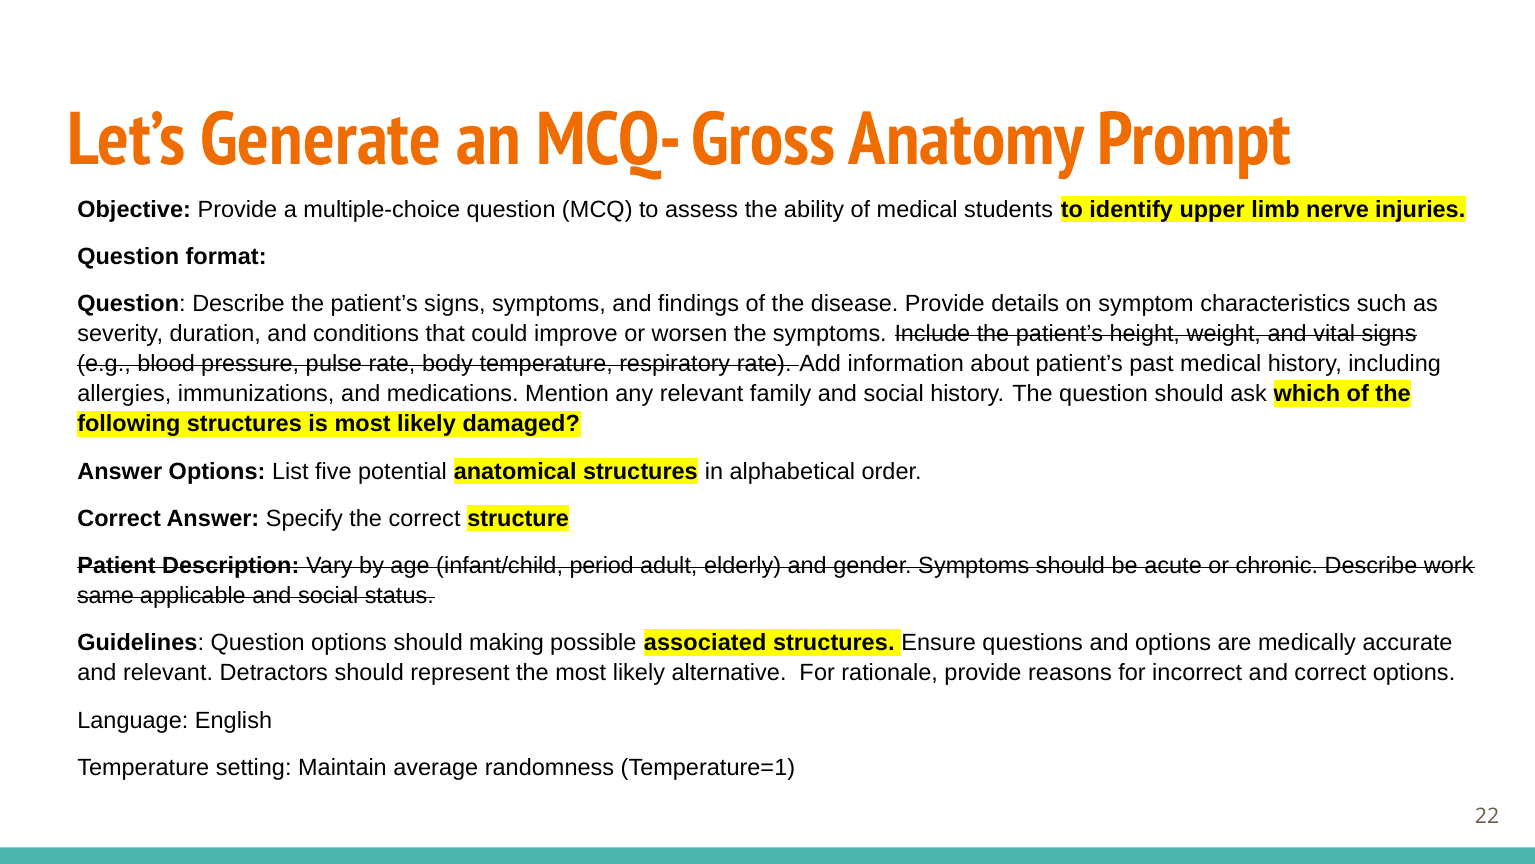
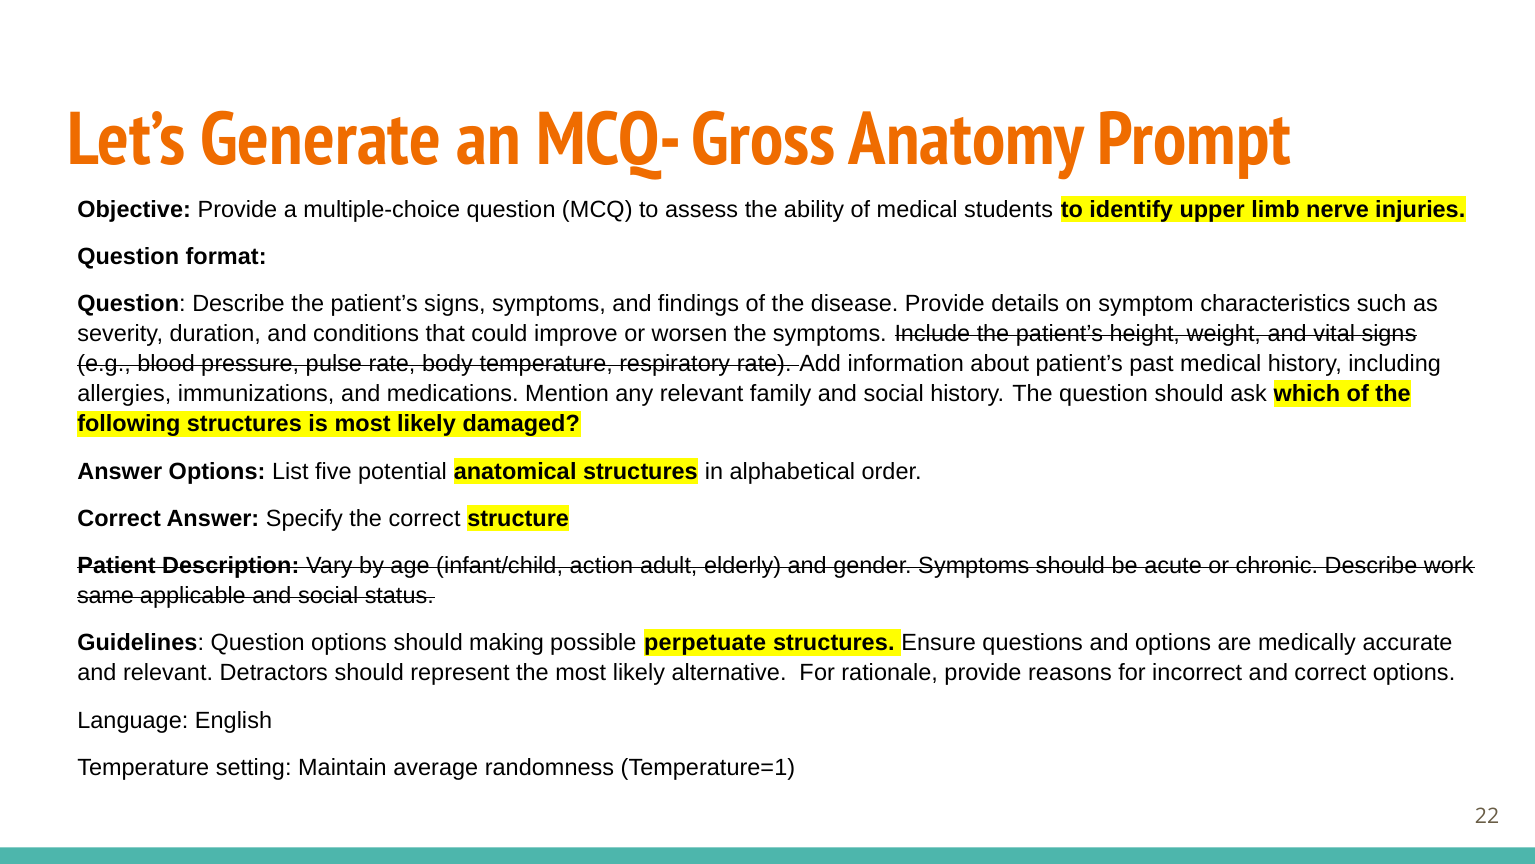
period: period -> action
associated: associated -> perpetuate
